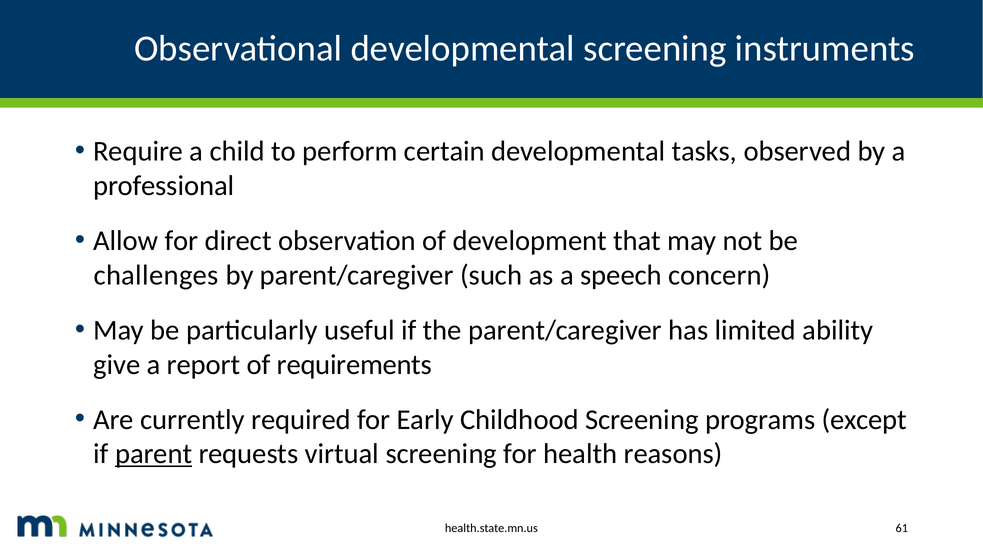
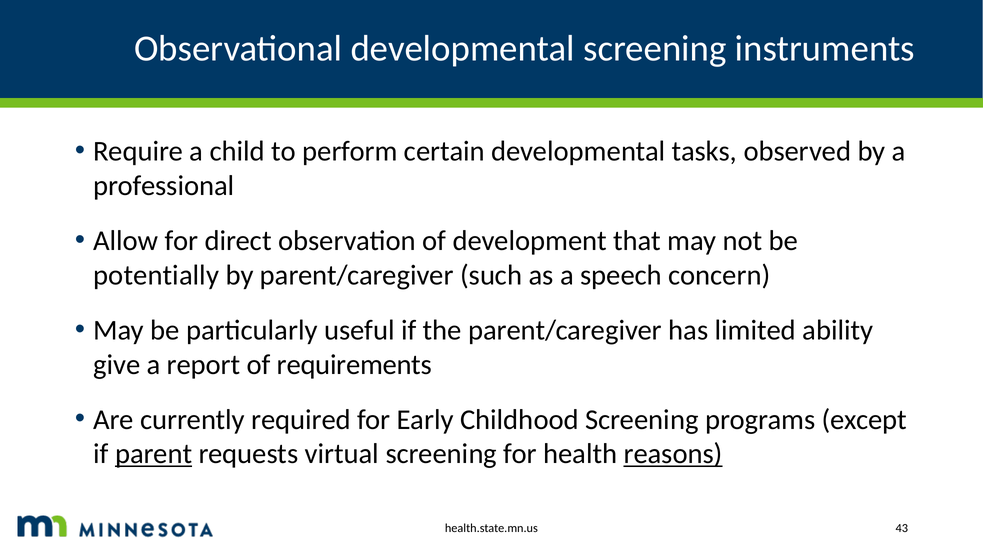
challenges: challenges -> potentially
reasons underline: none -> present
61: 61 -> 43
